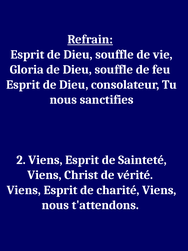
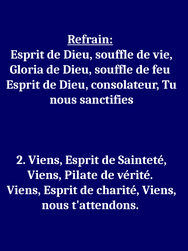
Christ: Christ -> Pilate
